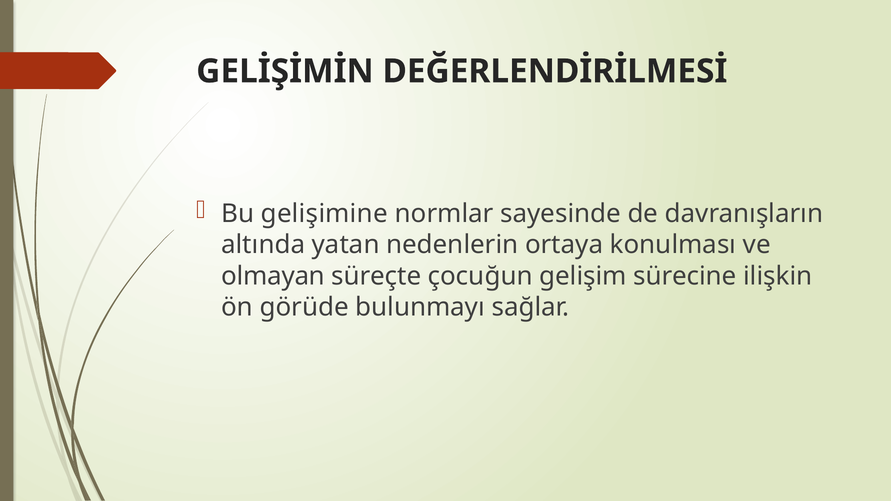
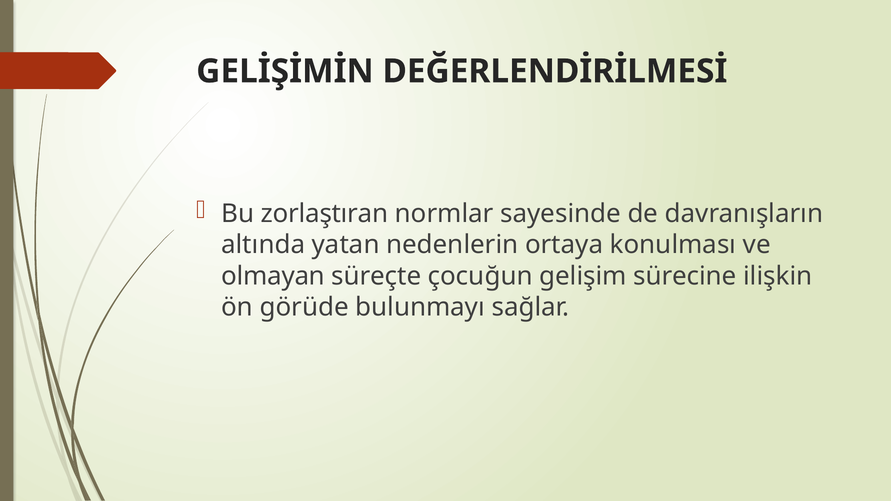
gelişimine: gelişimine -> zorlaştıran
